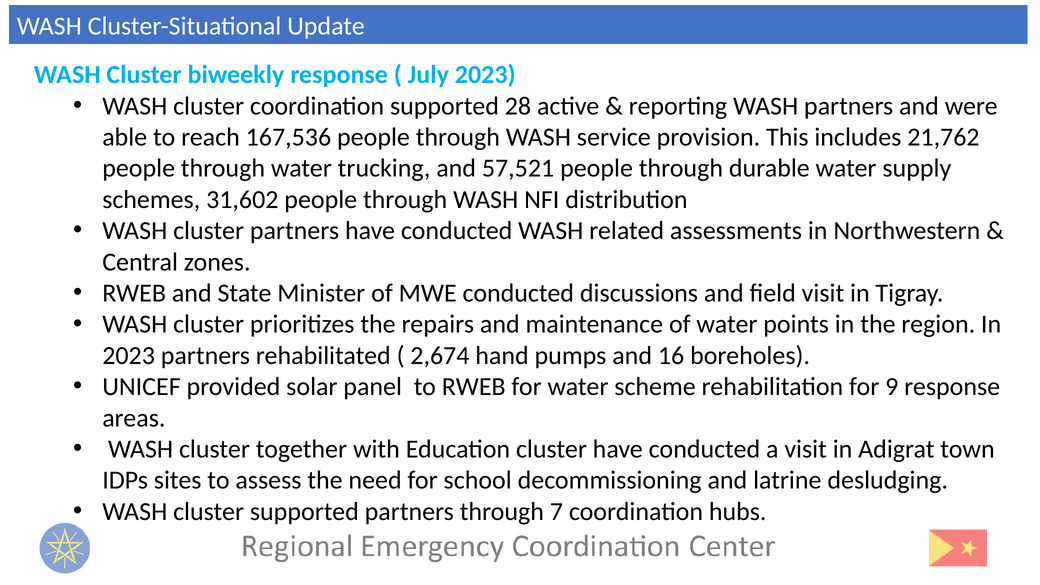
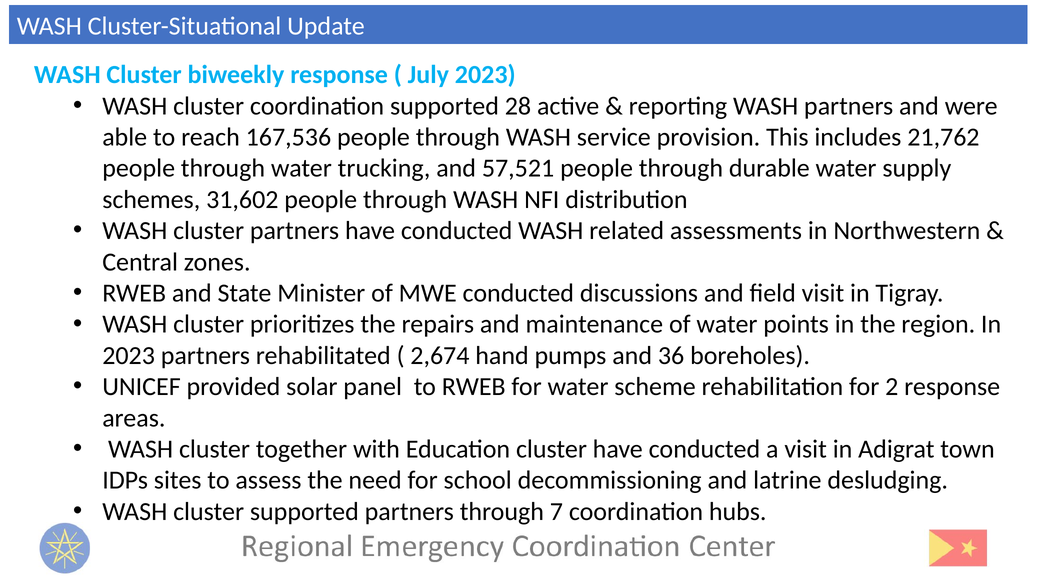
16: 16 -> 36
9: 9 -> 2
